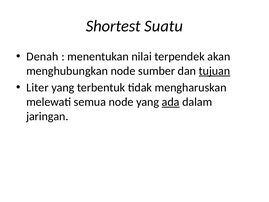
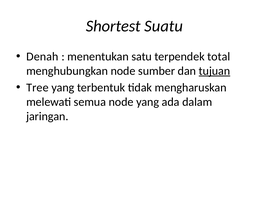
nilai: nilai -> satu
akan: akan -> total
Liter: Liter -> Tree
ada underline: present -> none
